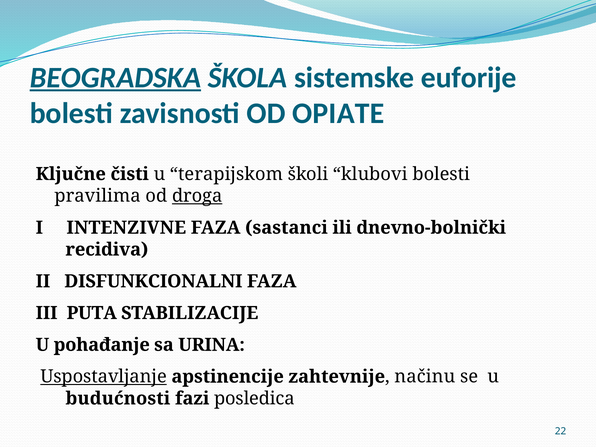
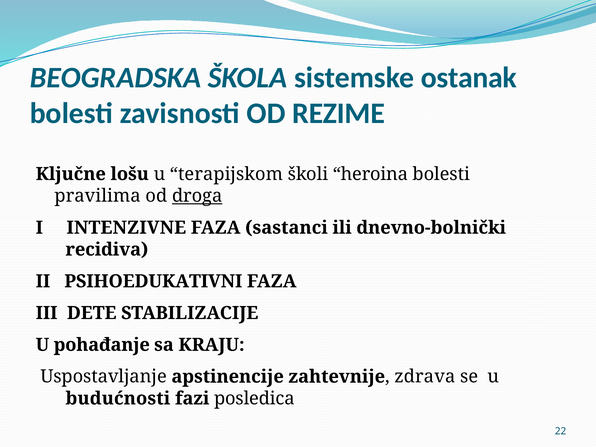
BEOGRADSKA underline: present -> none
euforije: euforije -> ostanak
OPIATE: OPIATE -> REZIME
čisti: čisti -> lošu
klubovi: klubovi -> heroina
DISFUNKCIONALNI: DISFUNKCIONALNI -> PSIHOEDUKATIVNI
PUTA: PUTA -> DETE
URINA: URINA -> KRAJU
Uspostavljanje underline: present -> none
načinu: načinu -> zdrava
